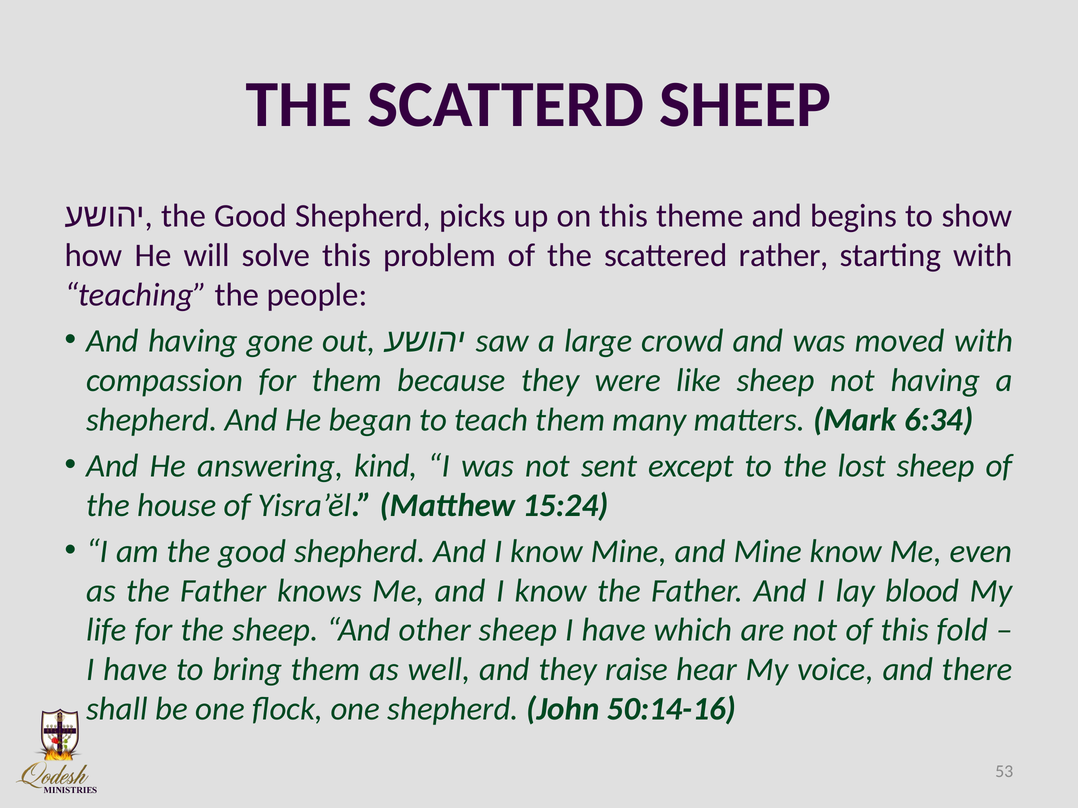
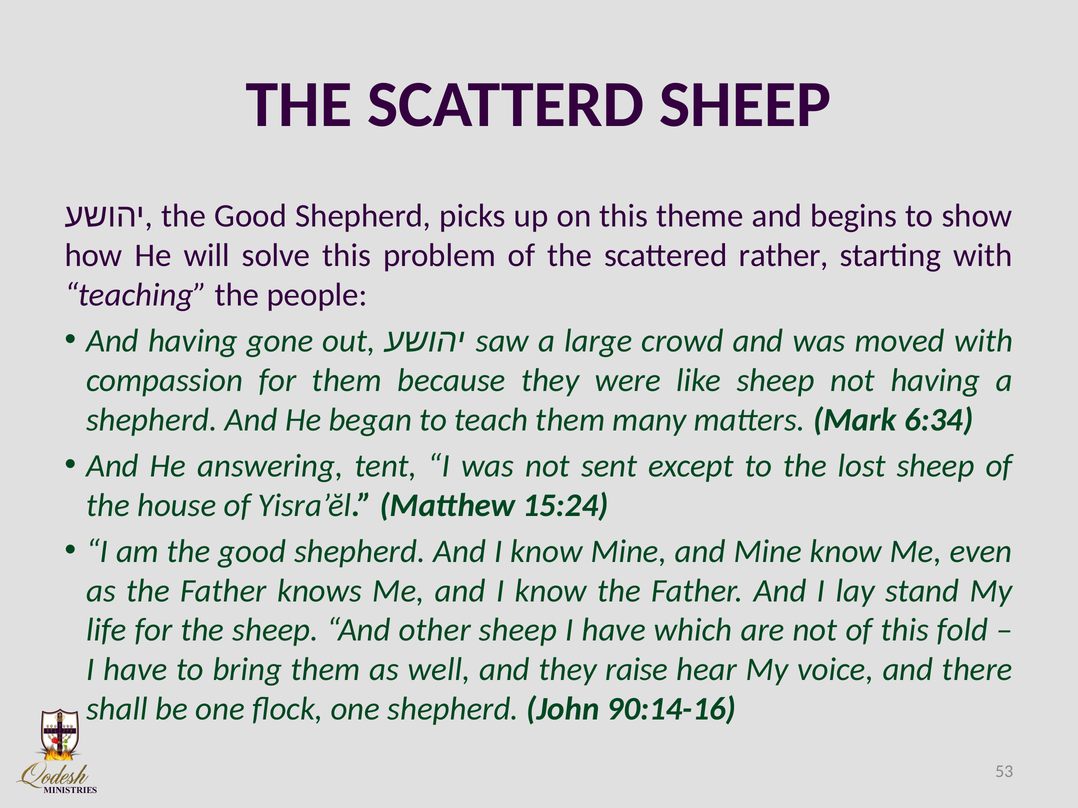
kind: kind -> tent
blood: blood -> stand
50:14-16: 50:14-16 -> 90:14-16
